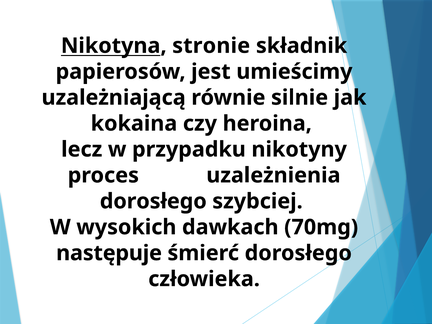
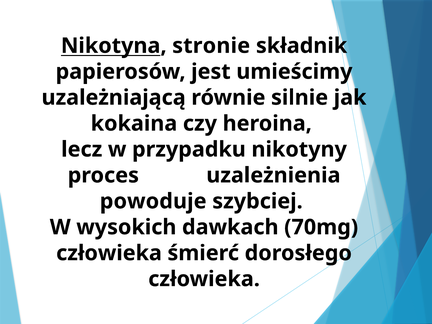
dorosłego at (153, 201): dorosłego -> powoduje
następuje at (109, 253): następuje -> człowieka
